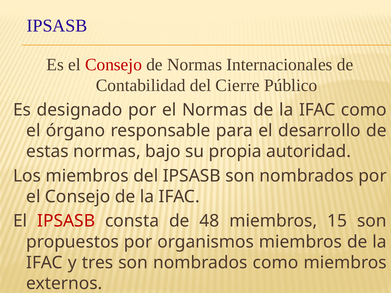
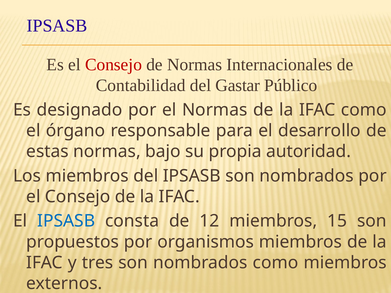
Cierre: Cierre -> Gastar
IPSASB at (66, 221) colour: red -> blue
48: 48 -> 12
